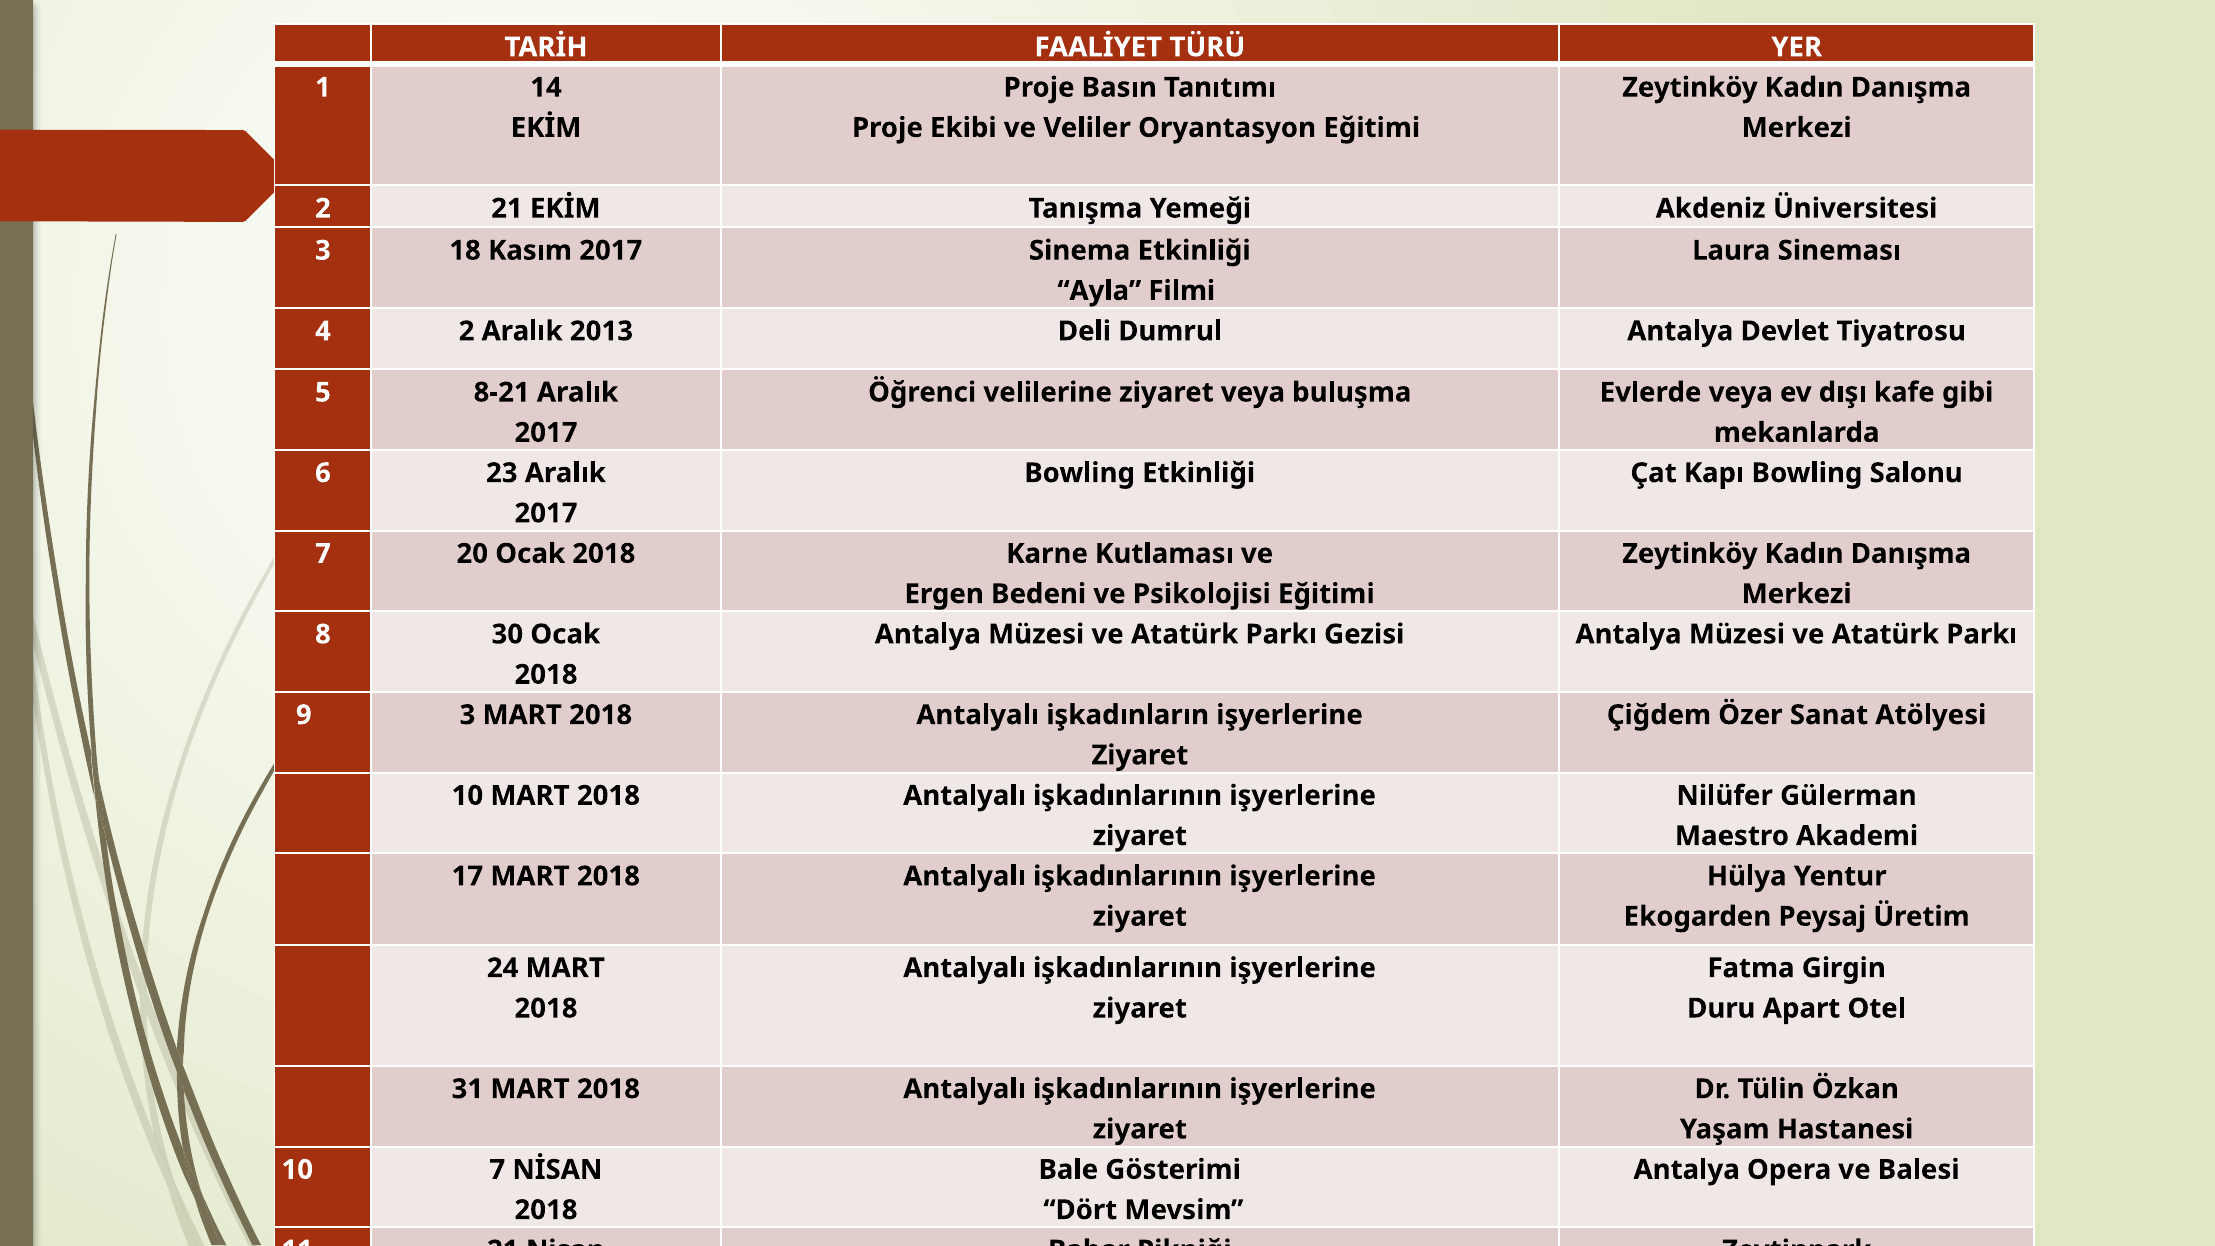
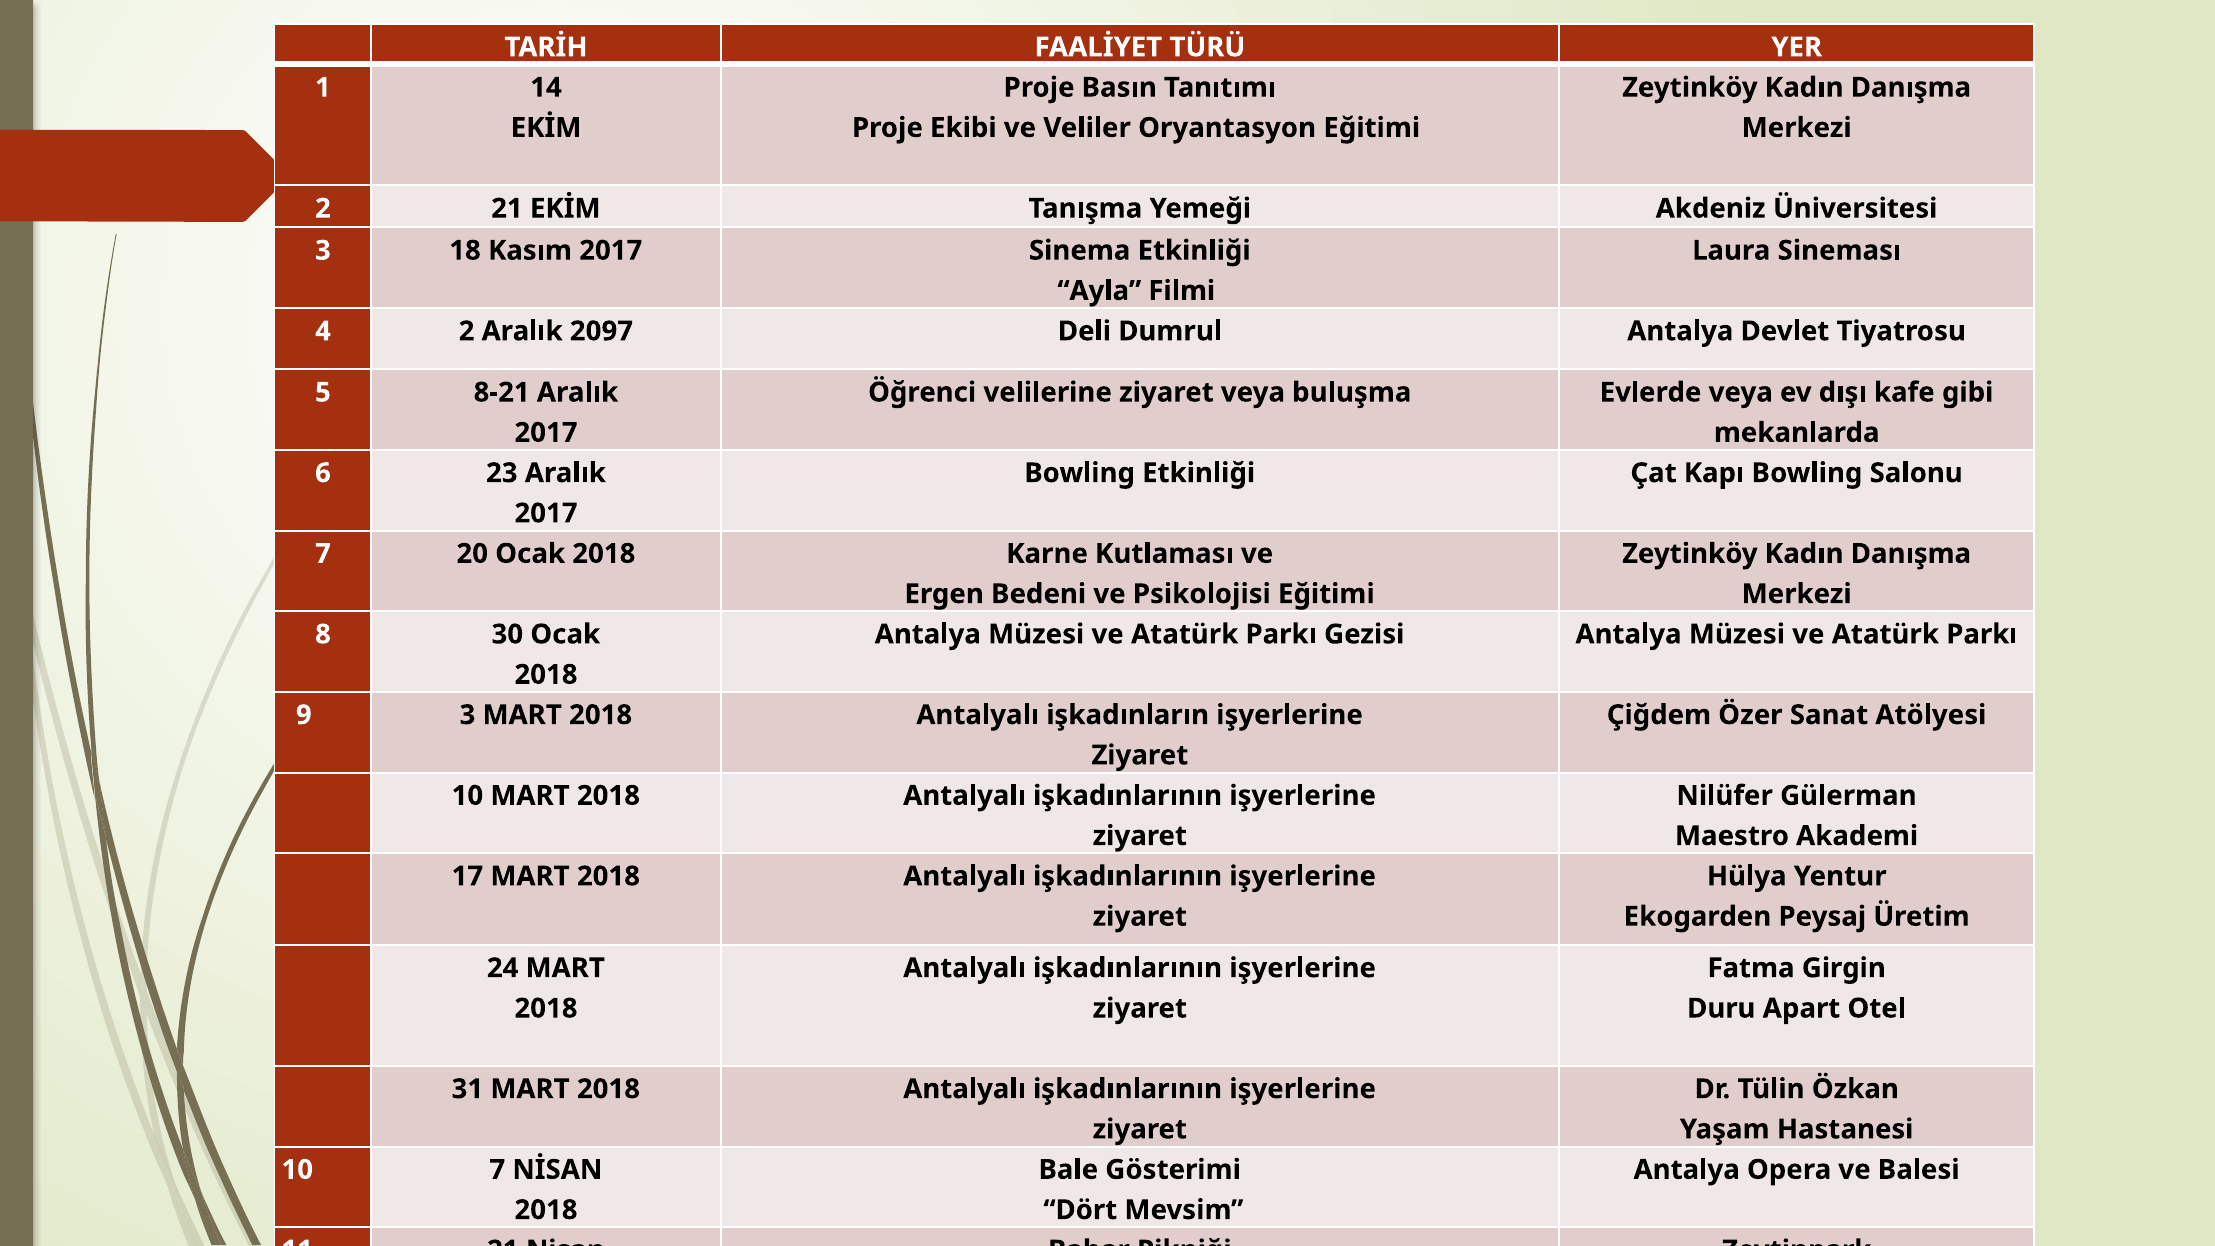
2013: 2013 -> 2097
